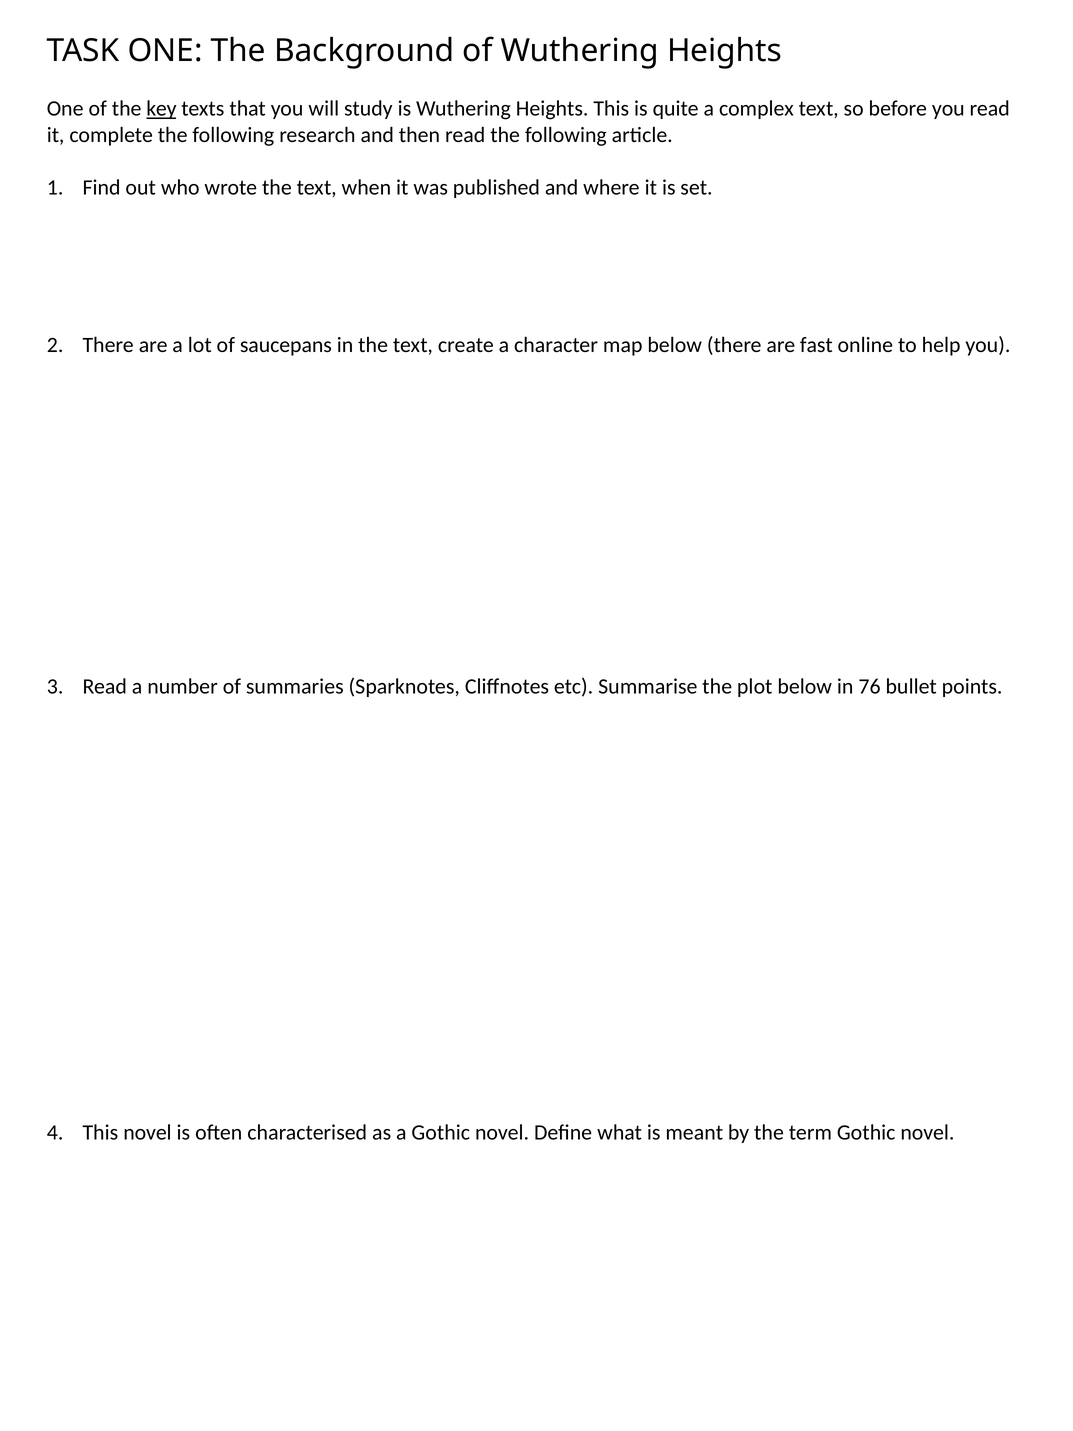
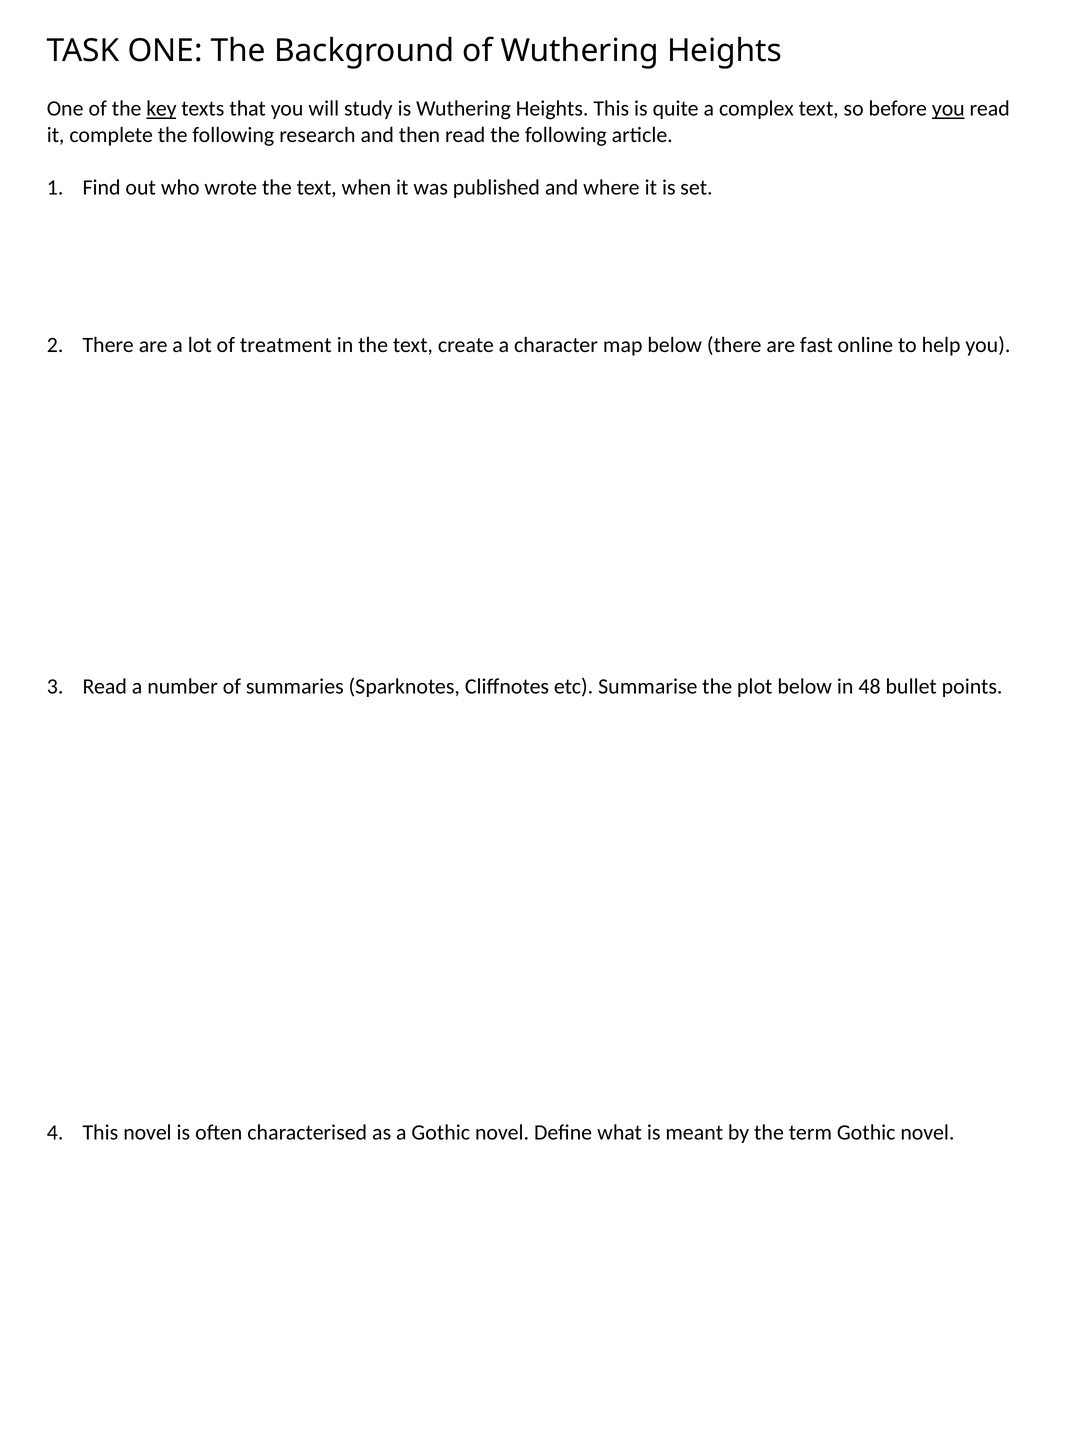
you at (948, 109) underline: none -> present
saucepans: saucepans -> treatment
76: 76 -> 48
